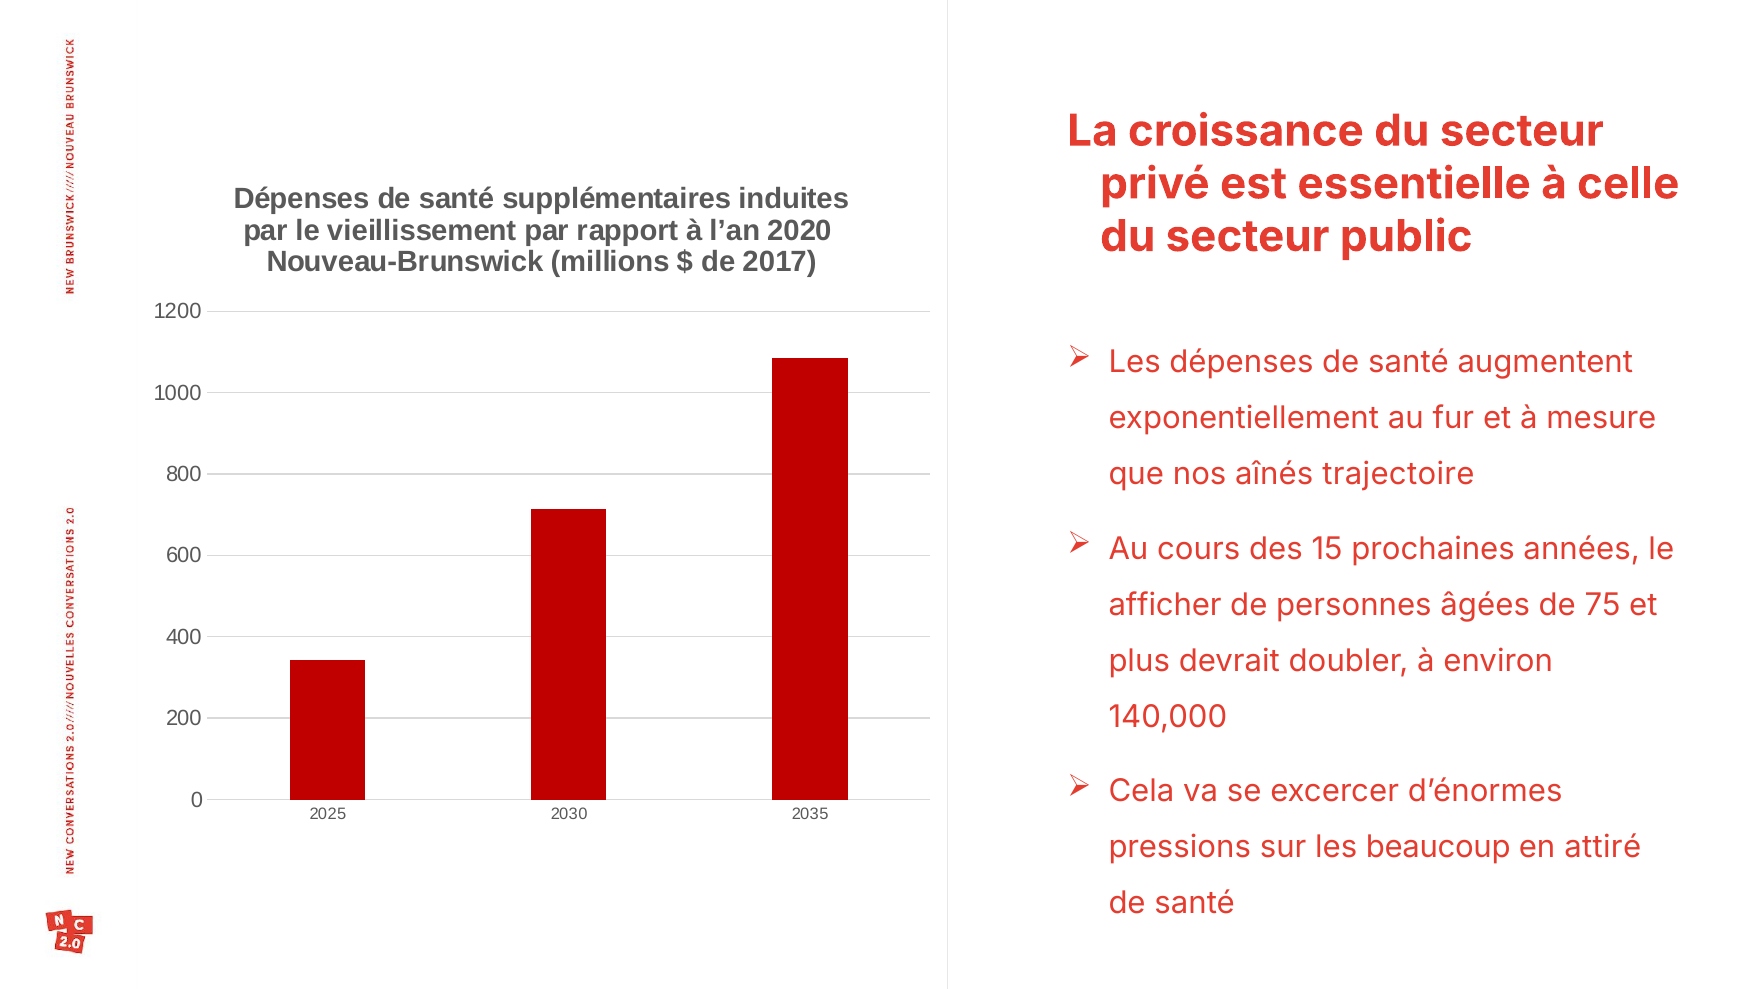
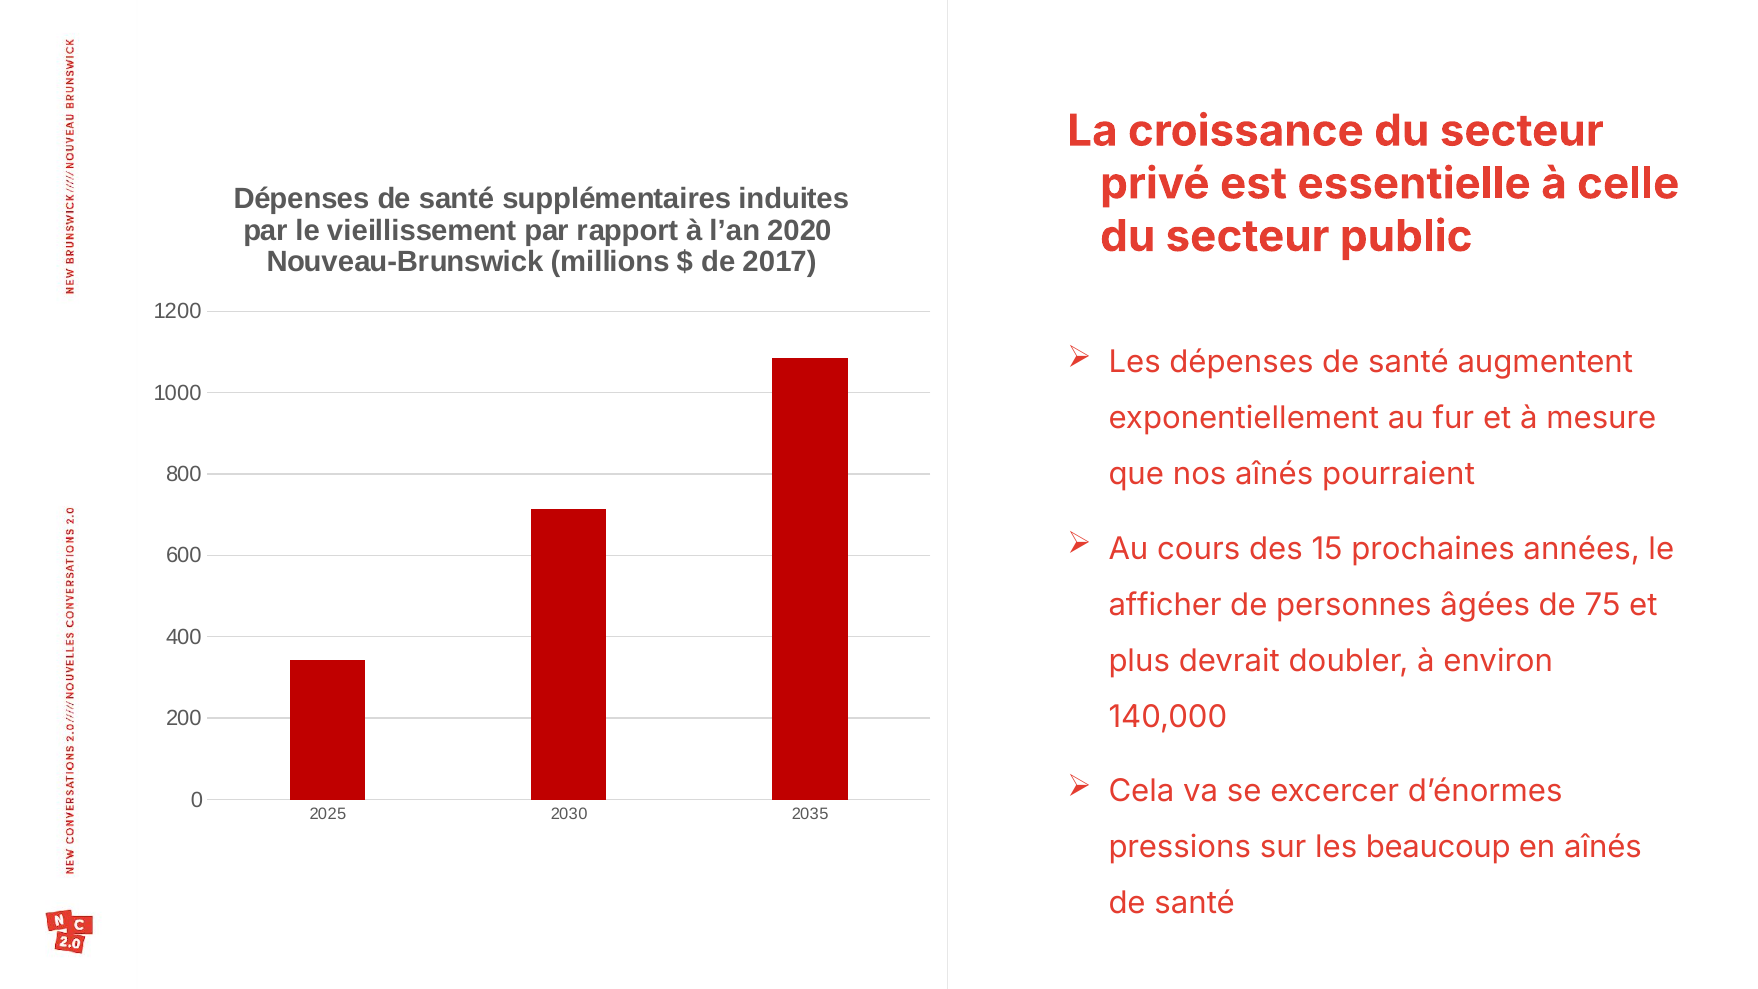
trajectoire: trajectoire -> pourraient
en attiré: attiré -> aînés
